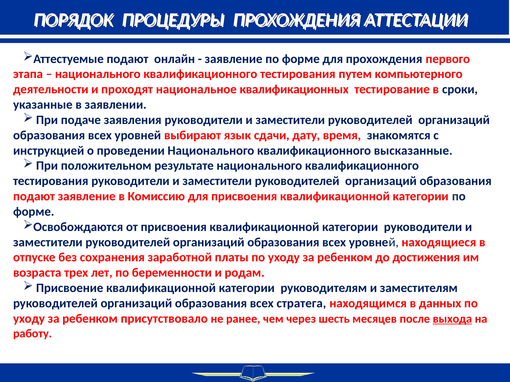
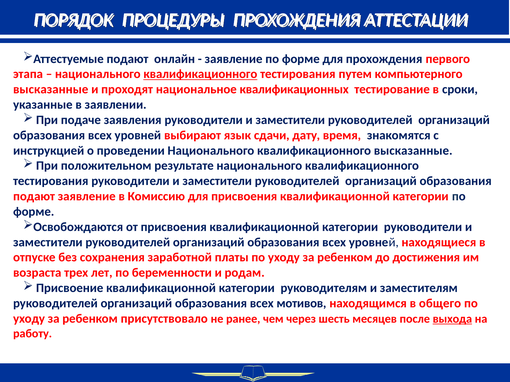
квалификационного at (200, 74) underline: none -> present
деятельности at (51, 90): деятельности -> высказанные
стратега: стратега -> мотивов
данных: данных -> общего
